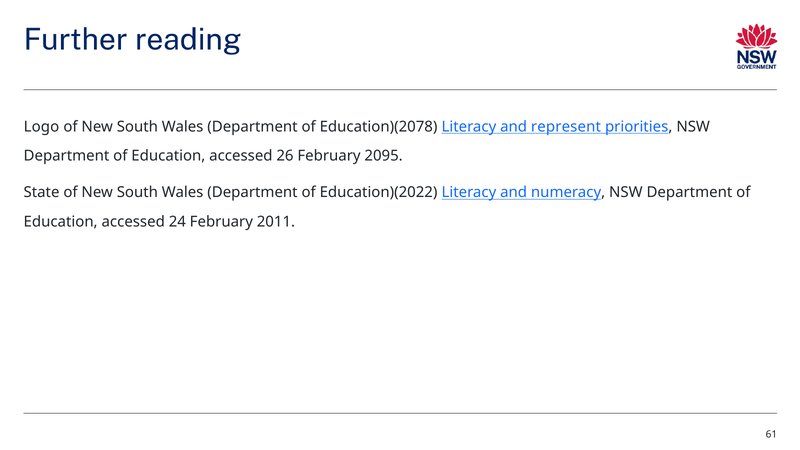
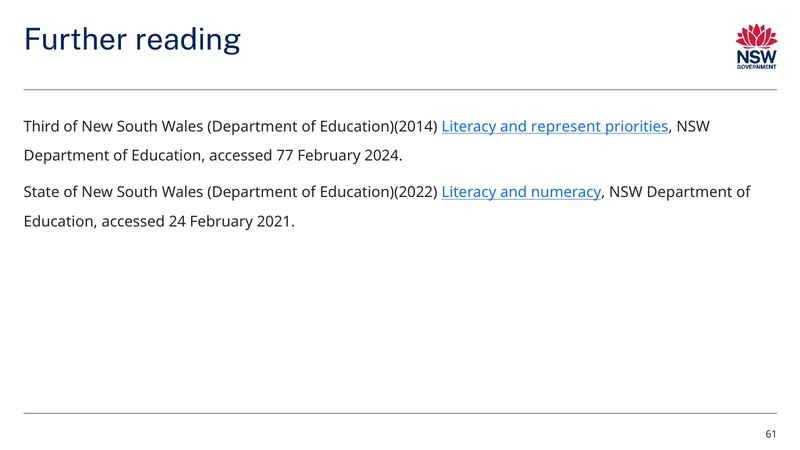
Logo: Logo -> Third
Education)(2078: Education)(2078 -> Education)(2014
26: 26 -> 77
2095: 2095 -> 2024
2011: 2011 -> 2021
